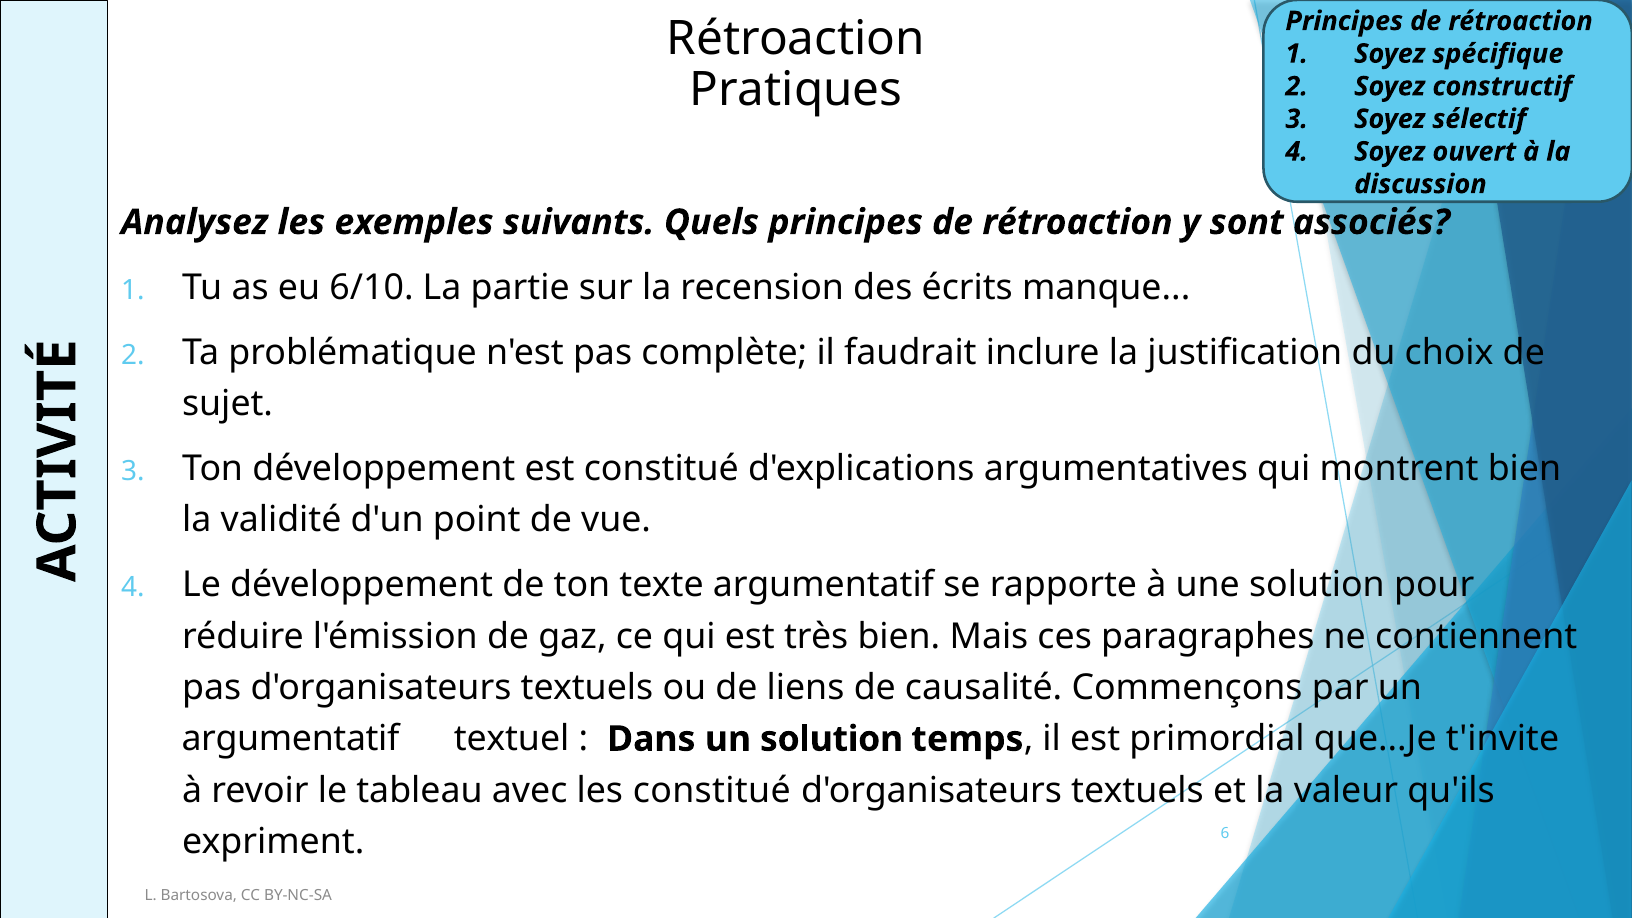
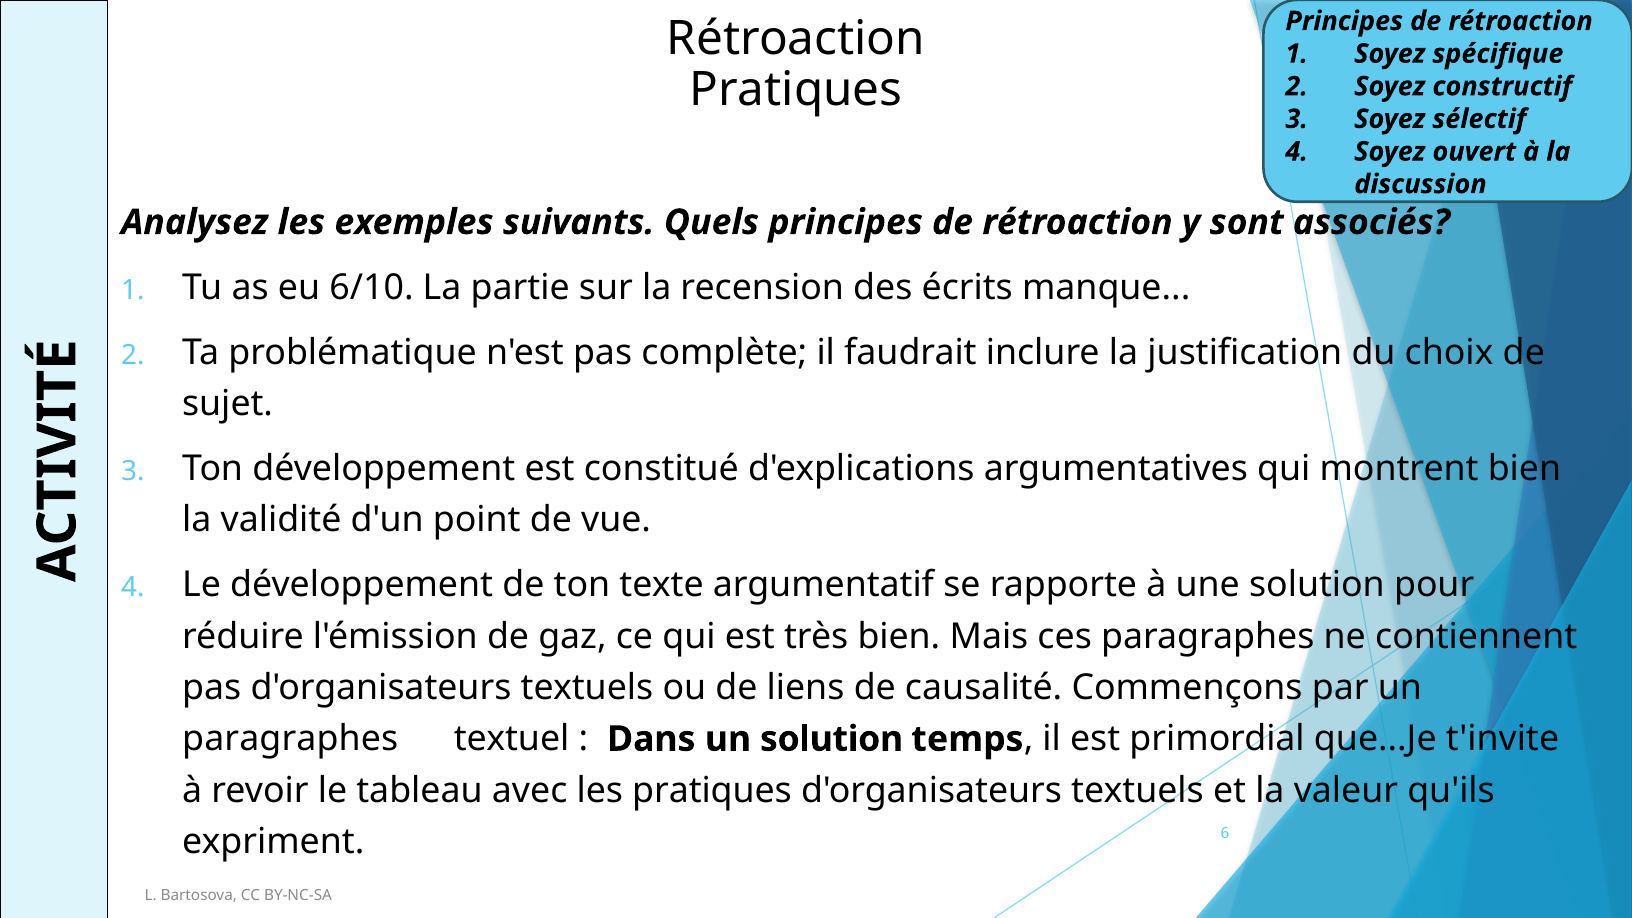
argumentatif at (290, 739): argumentatif -> paragraphes
les constitué: constitué -> pratiques
